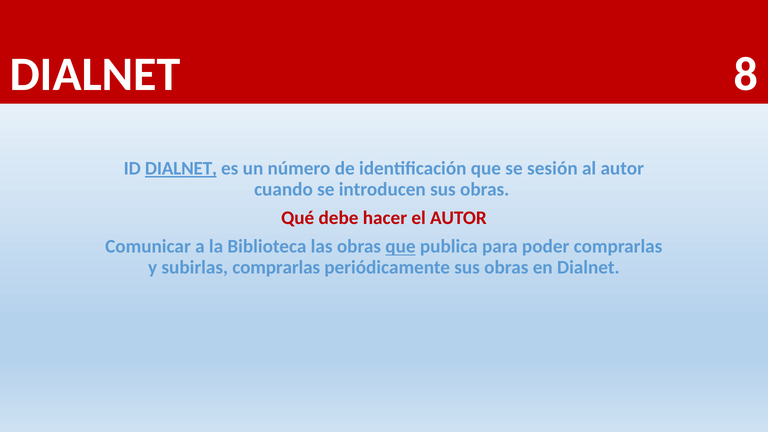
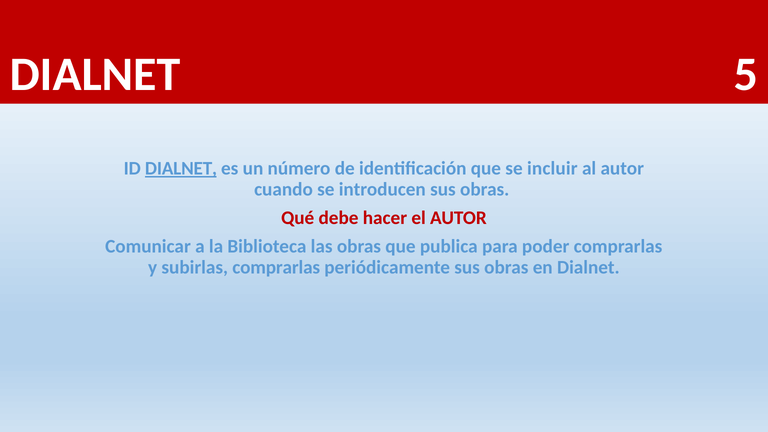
8: 8 -> 5
sesión: sesión -> incluir
que at (400, 247) underline: present -> none
